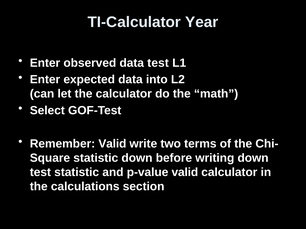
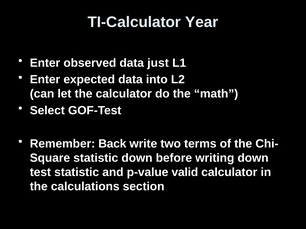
data test: test -> just
Remember Valid: Valid -> Back
